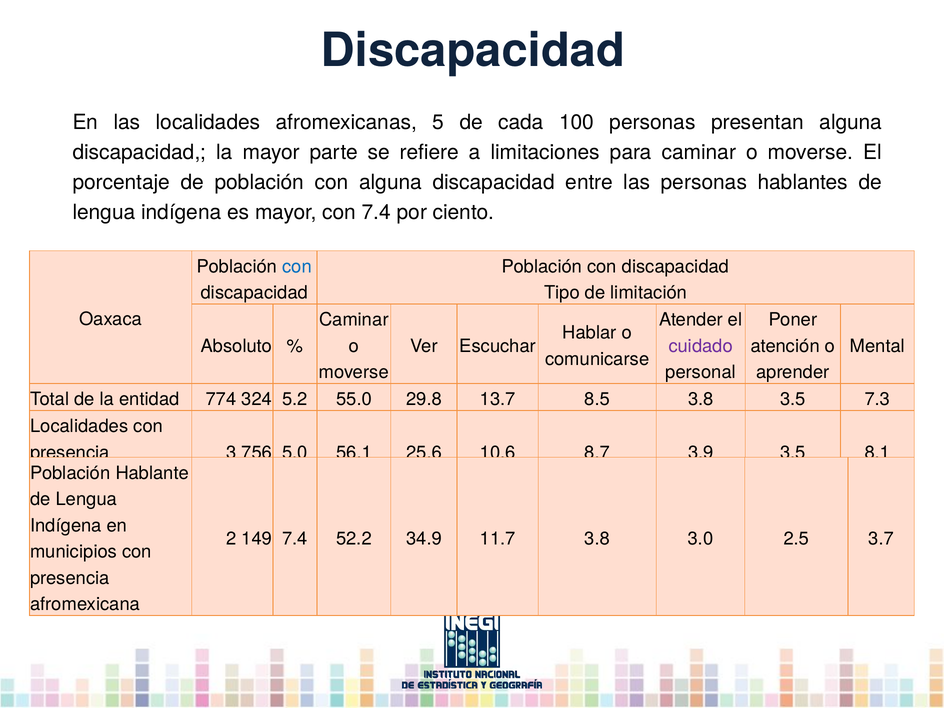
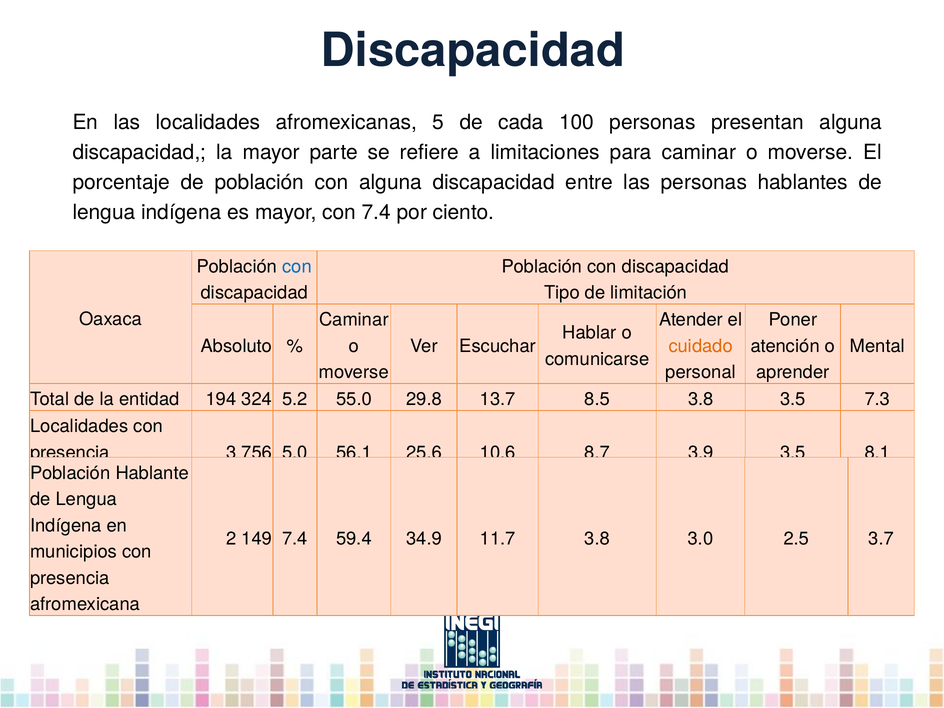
cuidado colour: purple -> orange
774: 774 -> 194
52.2: 52.2 -> 59.4
